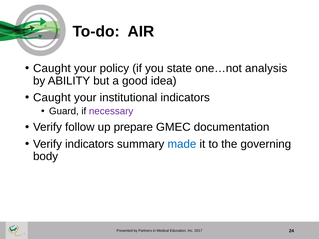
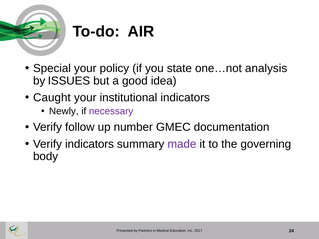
Caught at (52, 68): Caught -> Special
ABILITY: ABILITY -> ISSUES
Guard: Guard -> Newly
prepare: prepare -> number
made colour: blue -> purple
